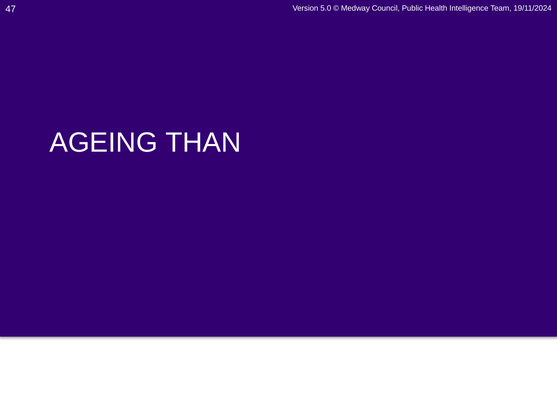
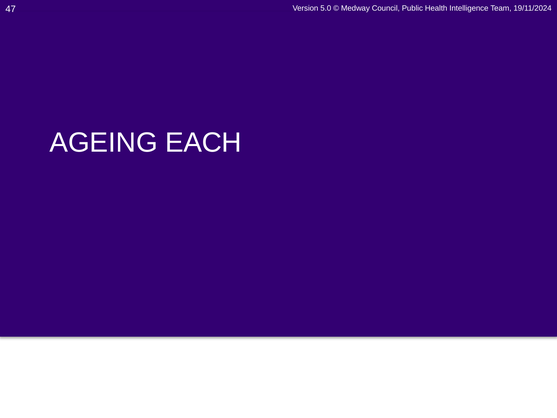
THAN: THAN -> EACH
